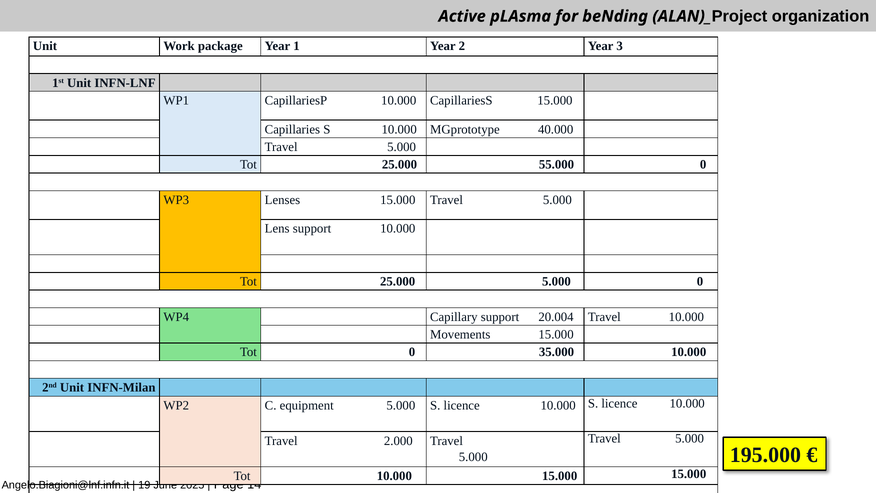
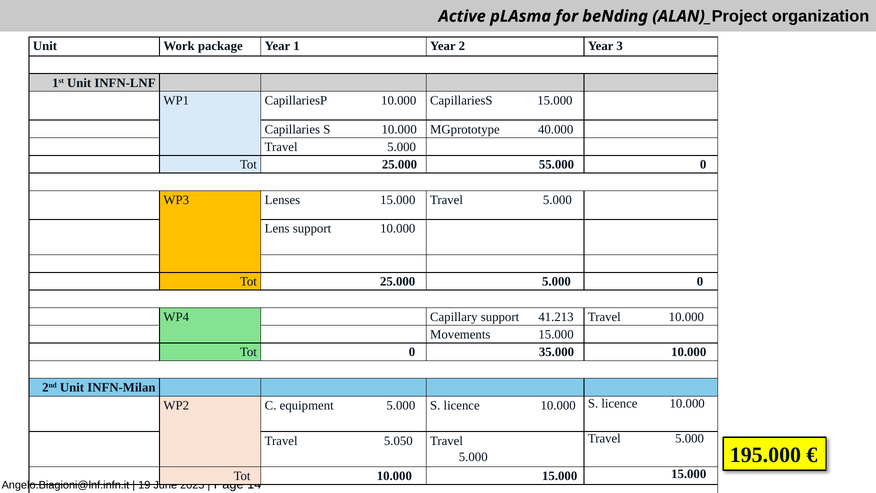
20.004: 20.004 -> 41.213
2.000: 2.000 -> 5.050
